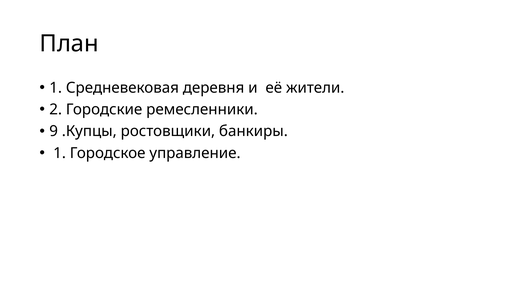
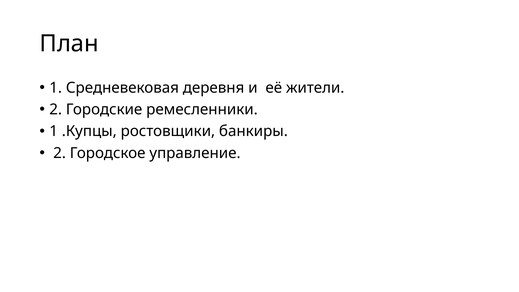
9 at (54, 131): 9 -> 1
1 at (60, 153): 1 -> 2
